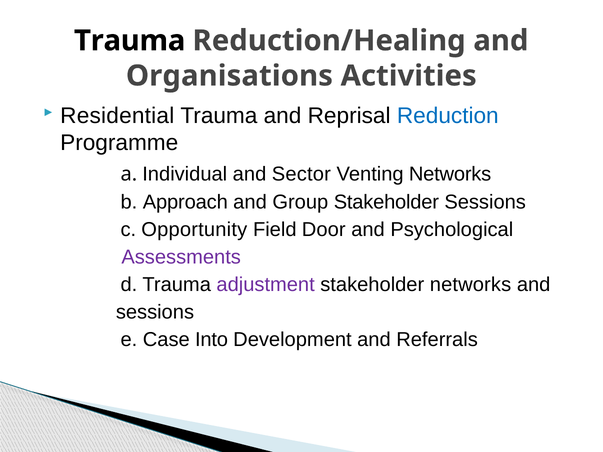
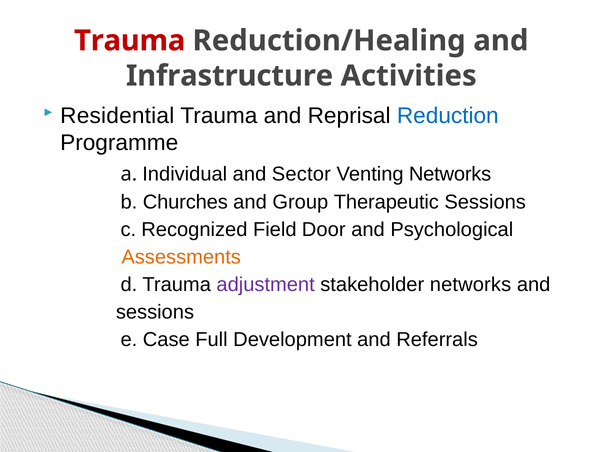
Trauma at (130, 41) colour: black -> red
Organisations: Organisations -> Infrastructure
Approach: Approach -> Churches
Group Stakeholder: Stakeholder -> Therapeutic
Opportunity: Opportunity -> Recognized
Assessments colour: purple -> orange
Into: Into -> Full
